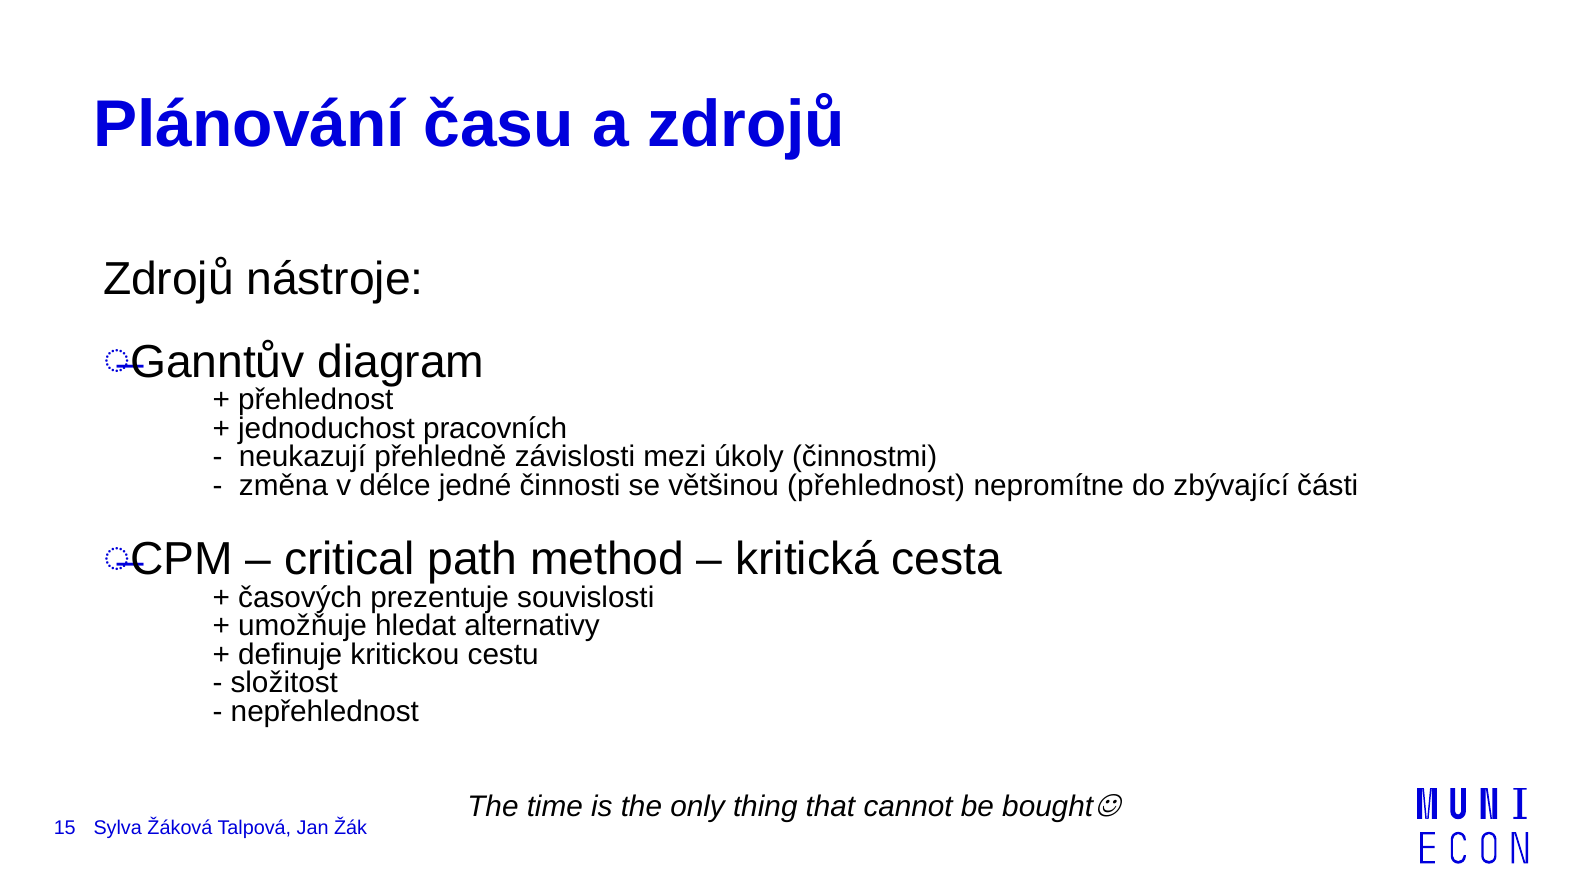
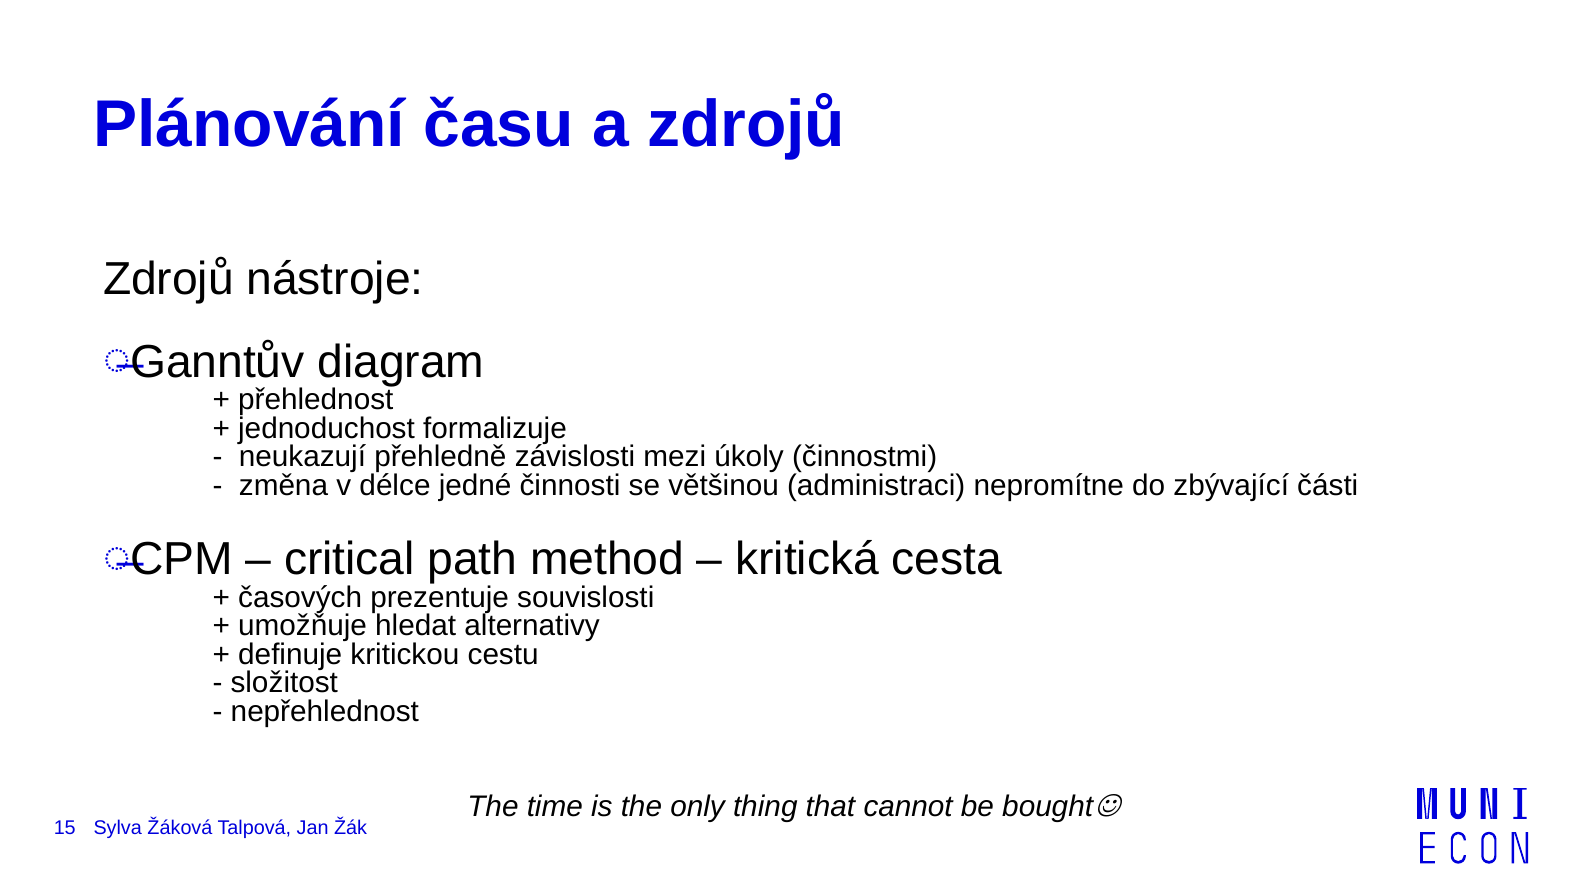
pracovních: pracovních -> formalizuje
většinou přehlednost: přehlednost -> administraci
